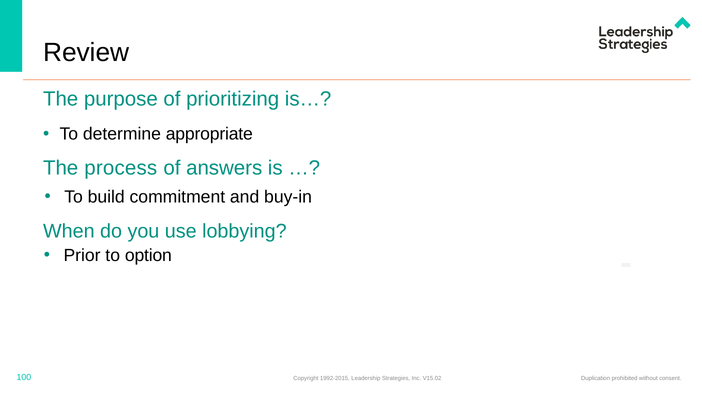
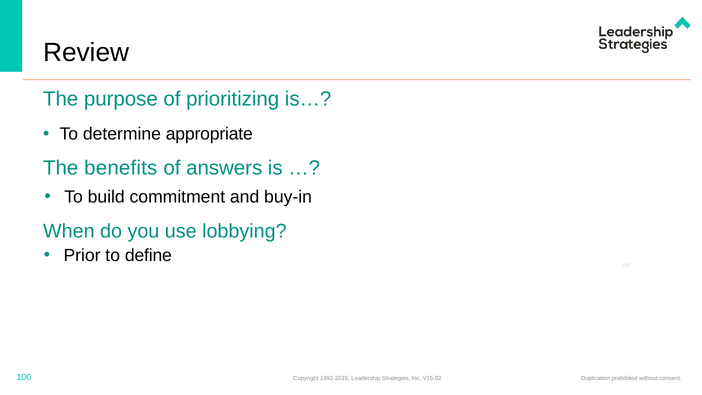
process: process -> benefits
option: option -> define
